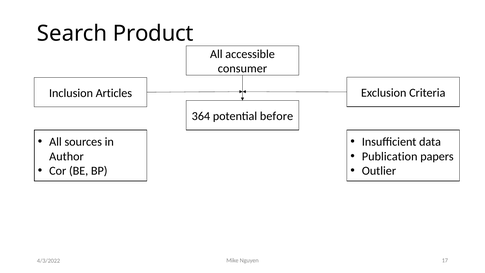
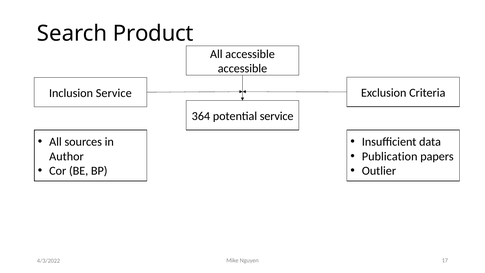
consumer at (242, 69): consumer -> accessible
Inclusion Articles: Articles -> Service
potential before: before -> service
